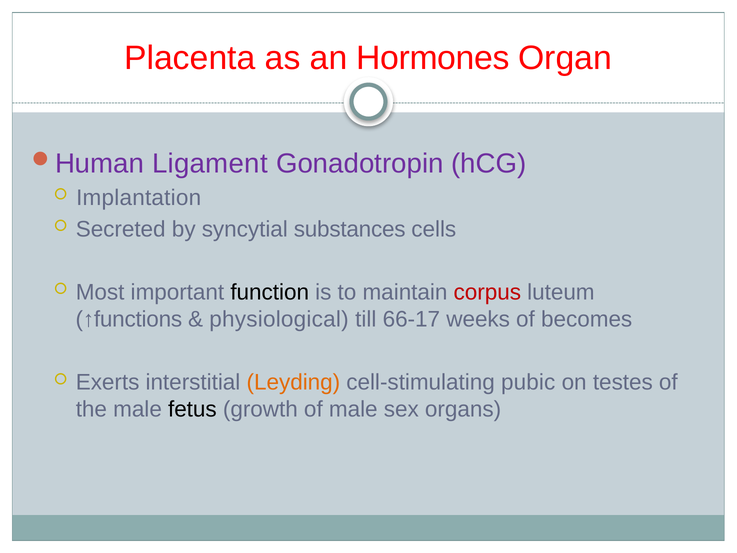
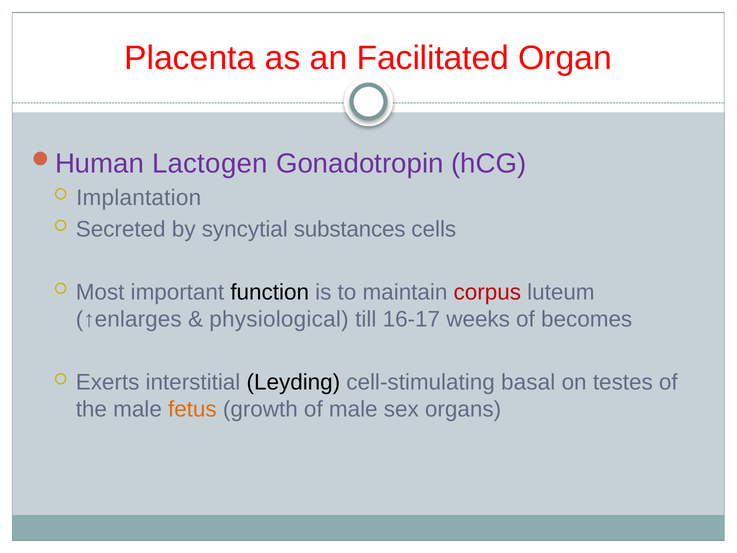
Hormones: Hormones -> Facilitated
Ligament: Ligament -> Lactogen
↑functions: ↑functions -> ↑enlarges
66-17: 66-17 -> 16-17
Leyding colour: orange -> black
pubic: pubic -> basal
fetus colour: black -> orange
